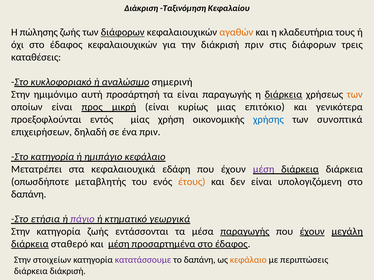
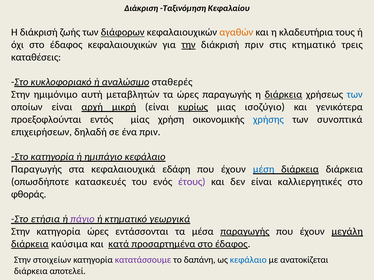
Η πώλησης: πώλησης -> διάκρισή
την underline: none -> present
στις διάφορων: διάφορων -> κτηματικό
σημερινή: σημερινή -> σταθερές
προσάρτησή: προσάρτησή -> μεταβλητών
τα είναι: είναι -> ώρες
των at (355, 95) colour: orange -> blue
προς: προς -> αρχή
κυρίως underline: none -> present
επιτόκιο: επιτόκιο -> ισοζύγιο
Μετατρέπει at (37, 170): Μετατρέπει -> Παραγωγής
μέση at (264, 170) colour: purple -> blue
μεταβλητής: μεταβλητής -> κατασκευές
έτους colour: orange -> purple
υπολογιζόμενη: υπολογιζόμενη -> καλλιεργητικές
δαπάνη at (29, 194): δαπάνη -> φθοράς
κατηγορία ζωής: ζωής -> ώρες
έχουν at (312, 232) underline: present -> none
σταθερό: σταθερό -> καύσιμα
και μέση: μέση -> κατά
κεφάλαιο at (248, 260) colour: orange -> blue
περιπτώσεις: περιπτώσεις -> ανατοκίζεται
διάρκεια διάκρισή: διάκρισή -> αποτελεί
